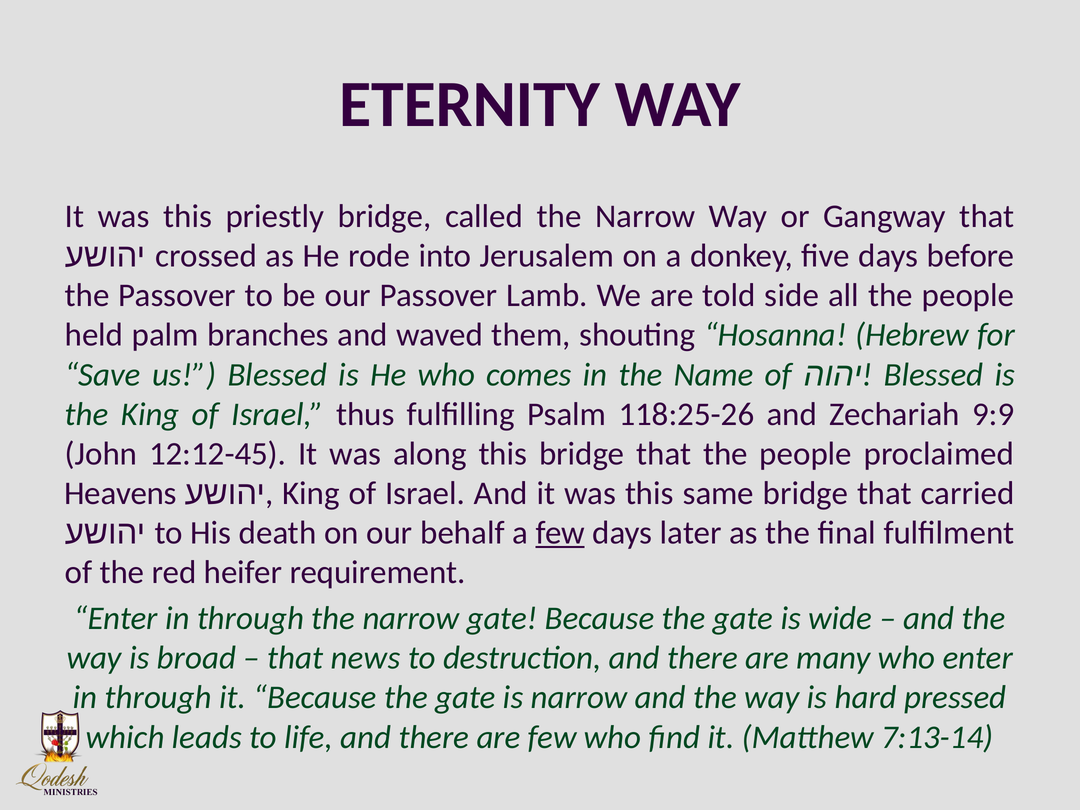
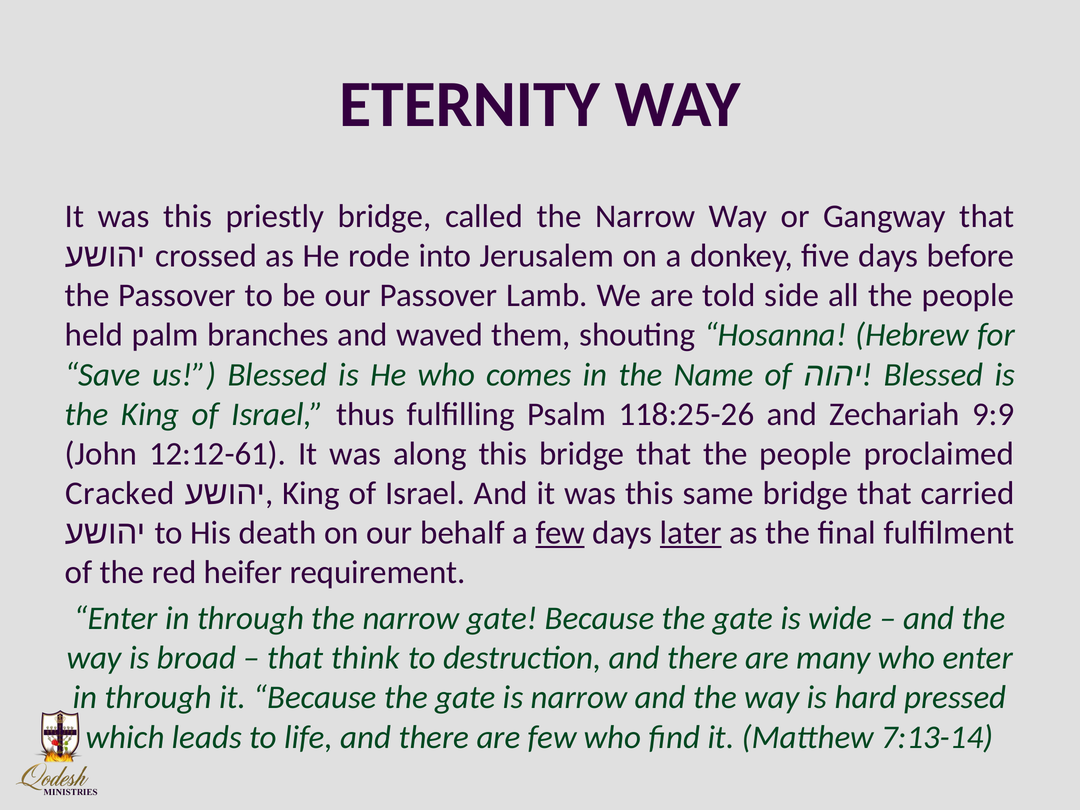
12:12-45: 12:12-45 -> 12:12-61
Heavens: Heavens -> Cracked
later underline: none -> present
news: news -> think
